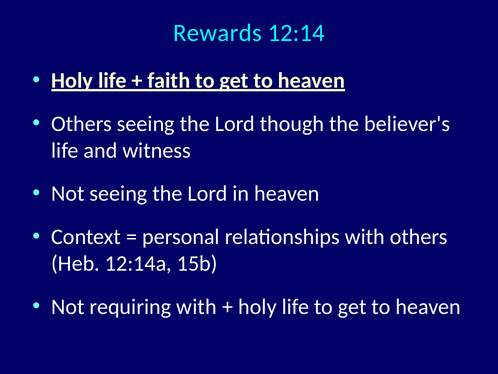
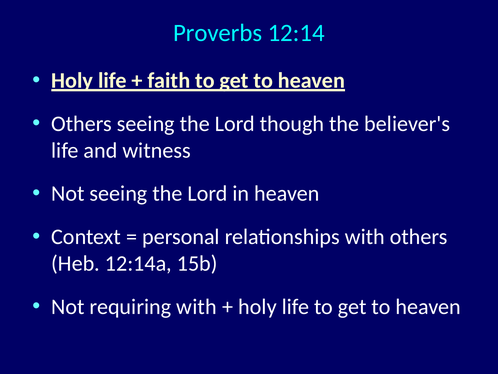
Rewards: Rewards -> Proverbs
